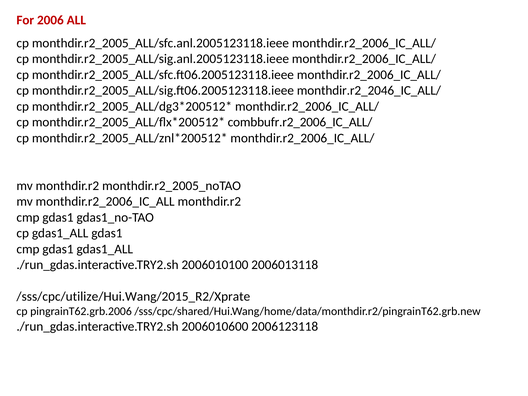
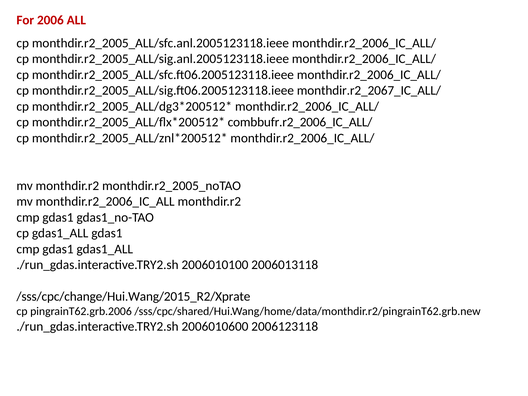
monthdir.r2_2046_IC_ALL/: monthdir.r2_2046_IC_ALL/ -> monthdir.r2_2067_IC_ALL/
/sss/cpc/utilize/Hui.Wang/2015_R2/Xprate: /sss/cpc/utilize/Hui.Wang/2015_R2/Xprate -> /sss/cpc/change/Hui.Wang/2015_R2/Xprate
